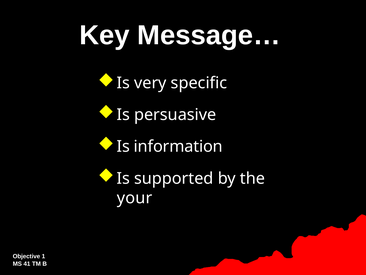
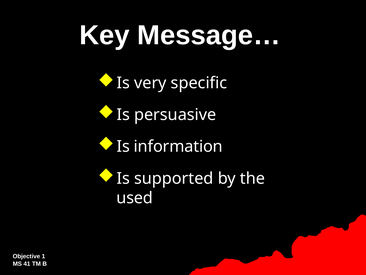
your: your -> used
